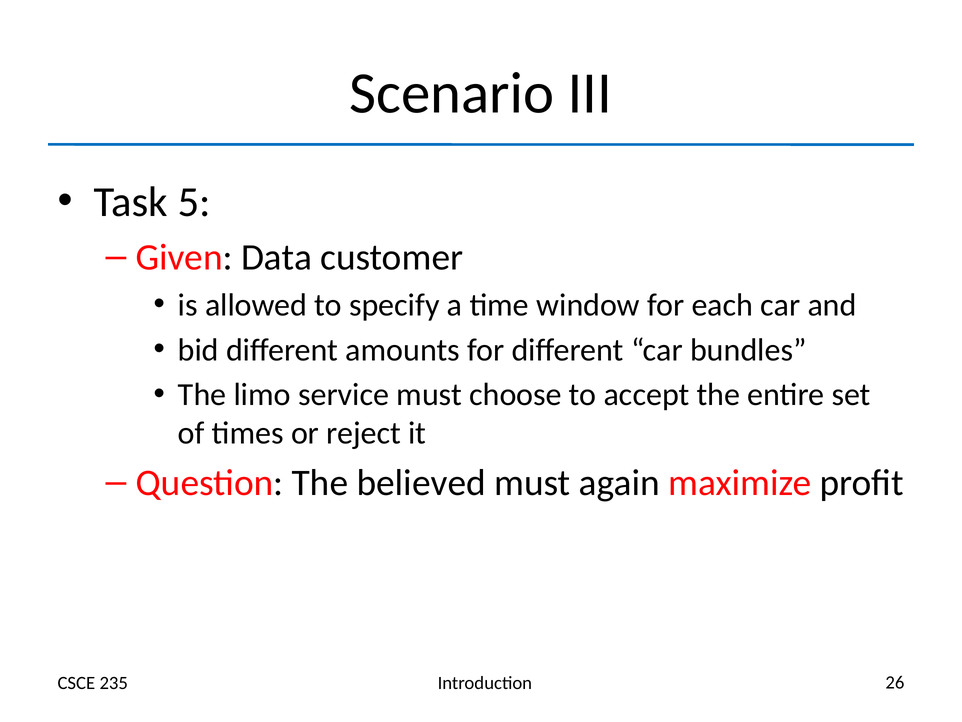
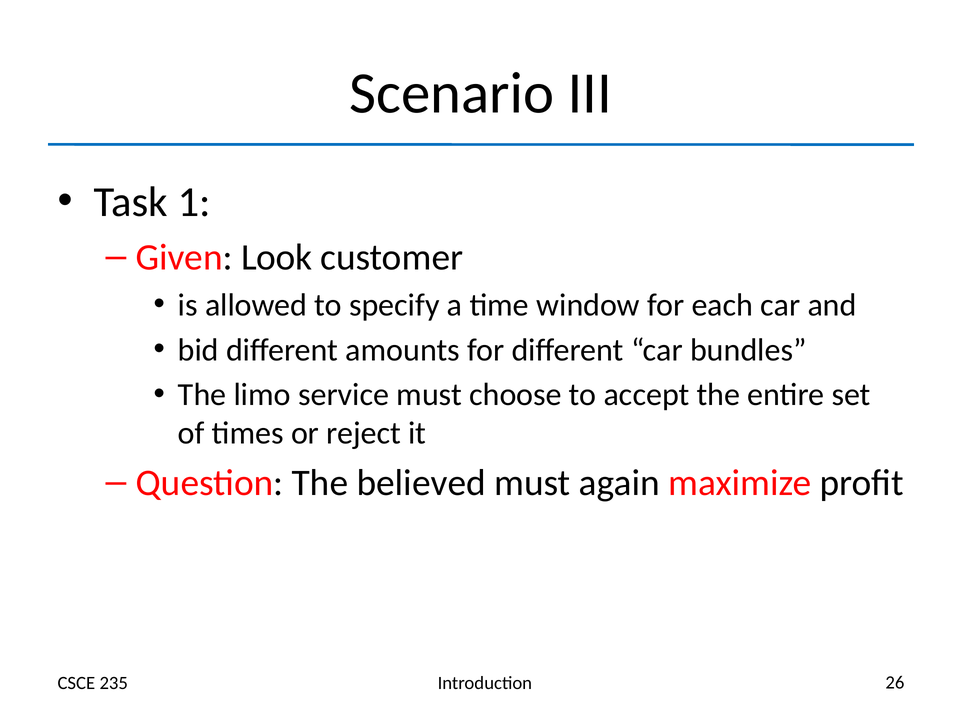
5: 5 -> 1
Data: Data -> Look
